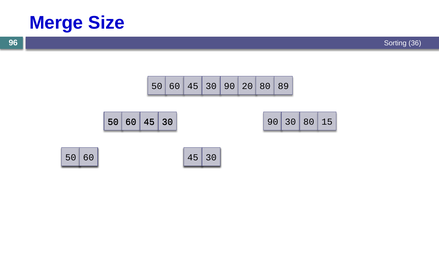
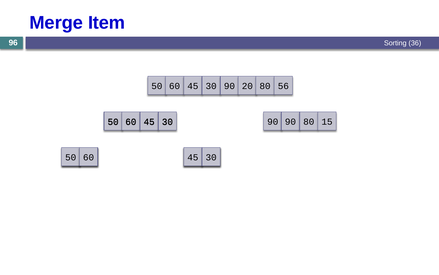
Size: Size -> Item
89: 89 -> 56
90 30: 30 -> 90
